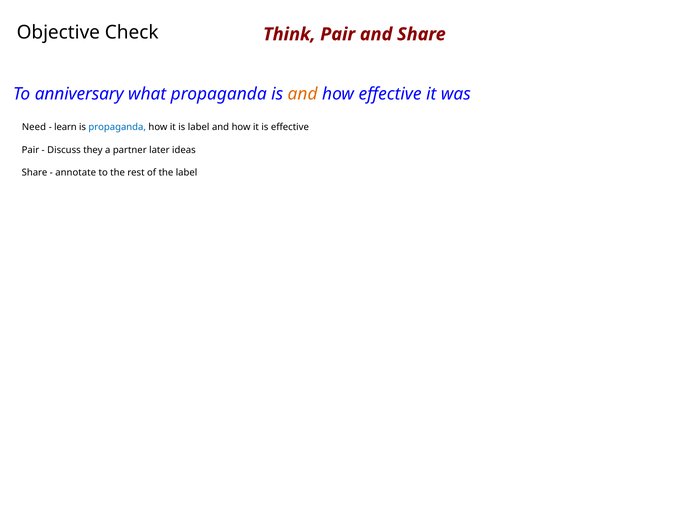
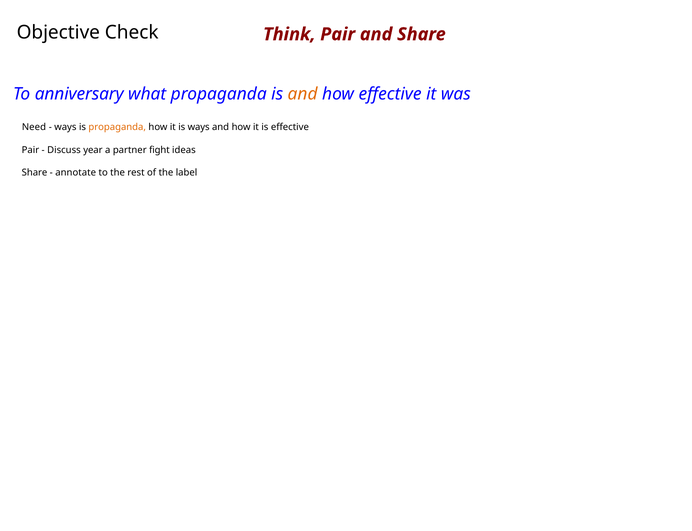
learn at (65, 127): learn -> ways
propaganda at (117, 127) colour: blue -> orange
is label: label -> ways
they: they -> year
later: later -> fight
